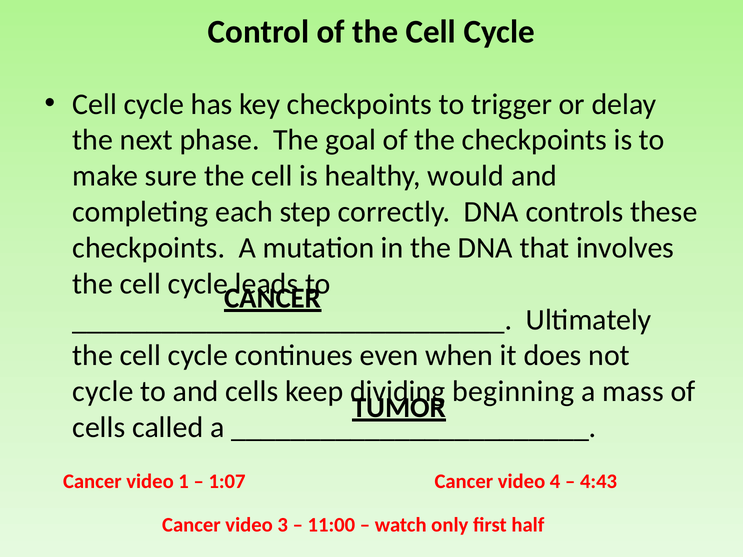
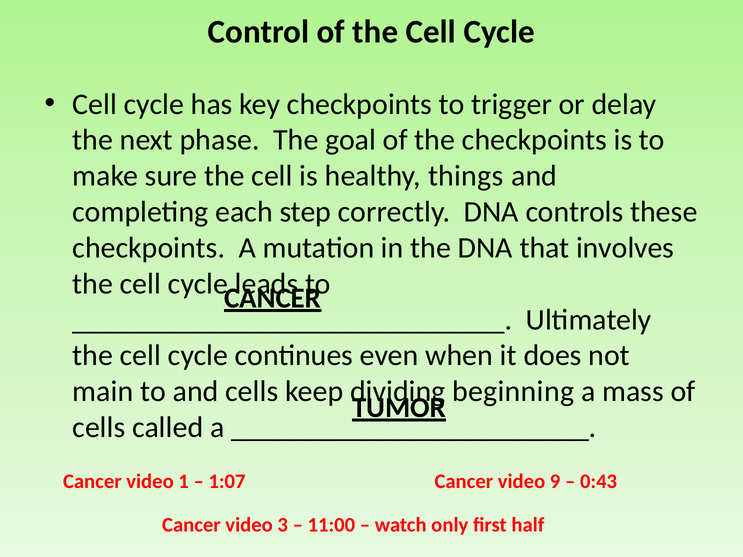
would: would -> things
cycle at (103, 392): cycle -> main
4: 4 -> 9
4:43: 4:43 -> 0:43
